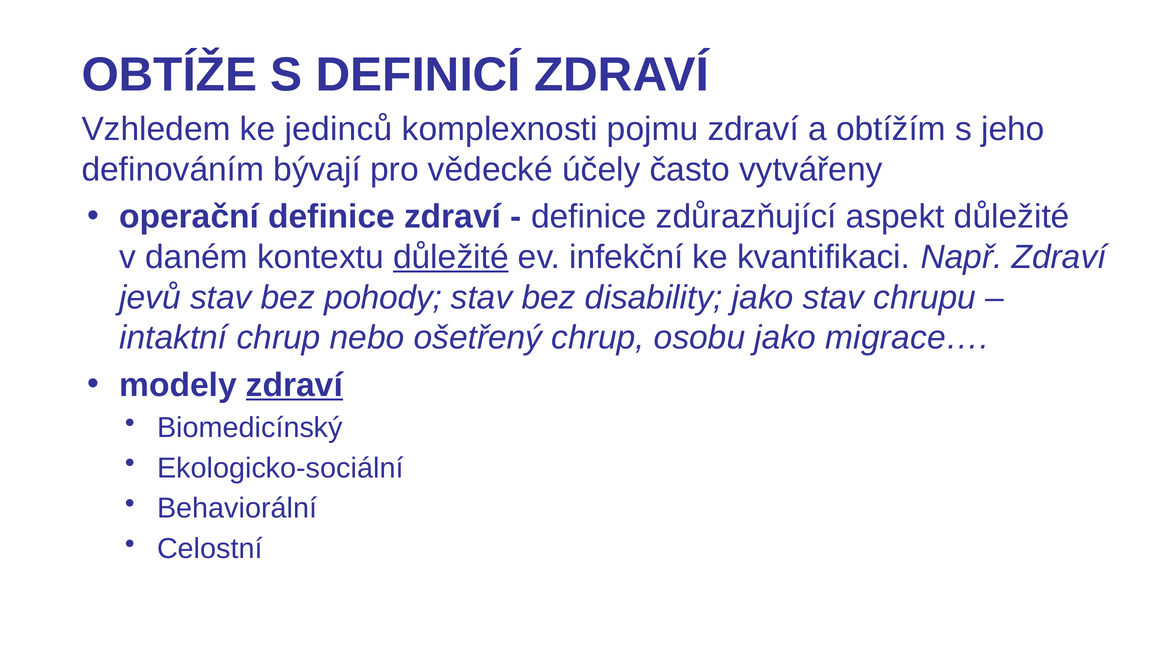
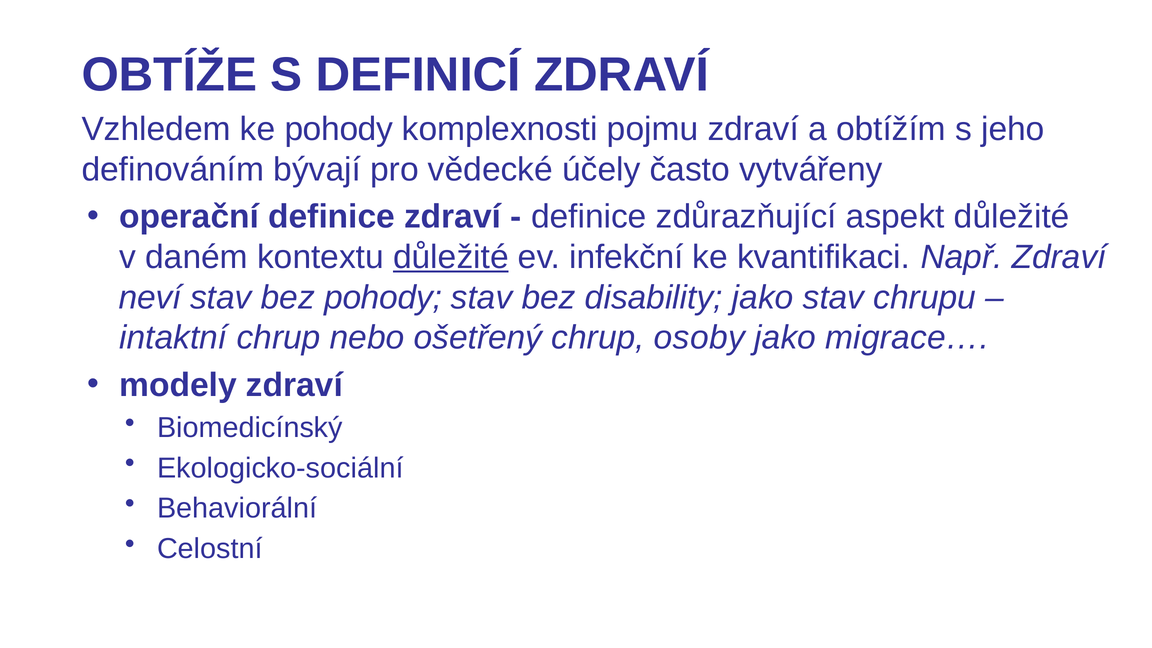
ke jedinců: jedinců -> pohody
jevů: jevů -> neví
osobu: osobu -> osoby
zdraví at (294, 385) underline: present -> none
